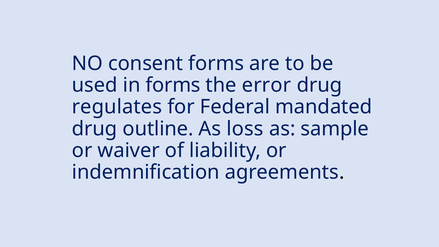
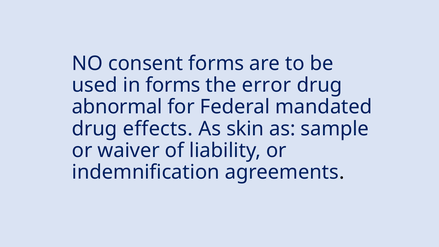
regulates: regulates -> abnormal
outline: outline -> effects
loss: loss -> skin
